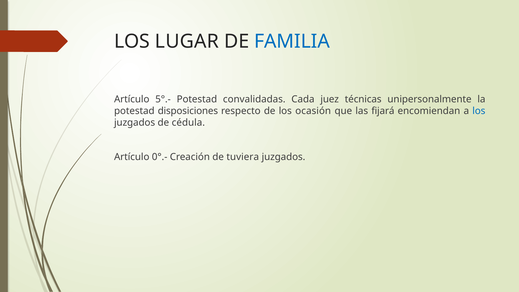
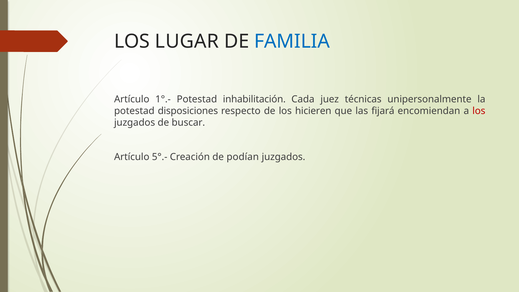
5°.-: 5°.- -> 1°.-
convalidadas: convalidadas -> inhabilitación
ocasión: ocasión -> hicieren
los at (479, 111) colour: blue -> red
cédula: cédula -> buscar
0°.-: 0°.- -> 5°.-
tuviera: tuviera -> podían
